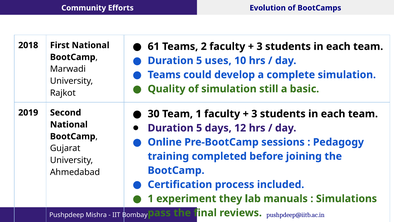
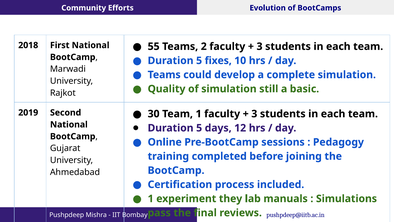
61: 61 -> 55
uses: uses -> fixes
